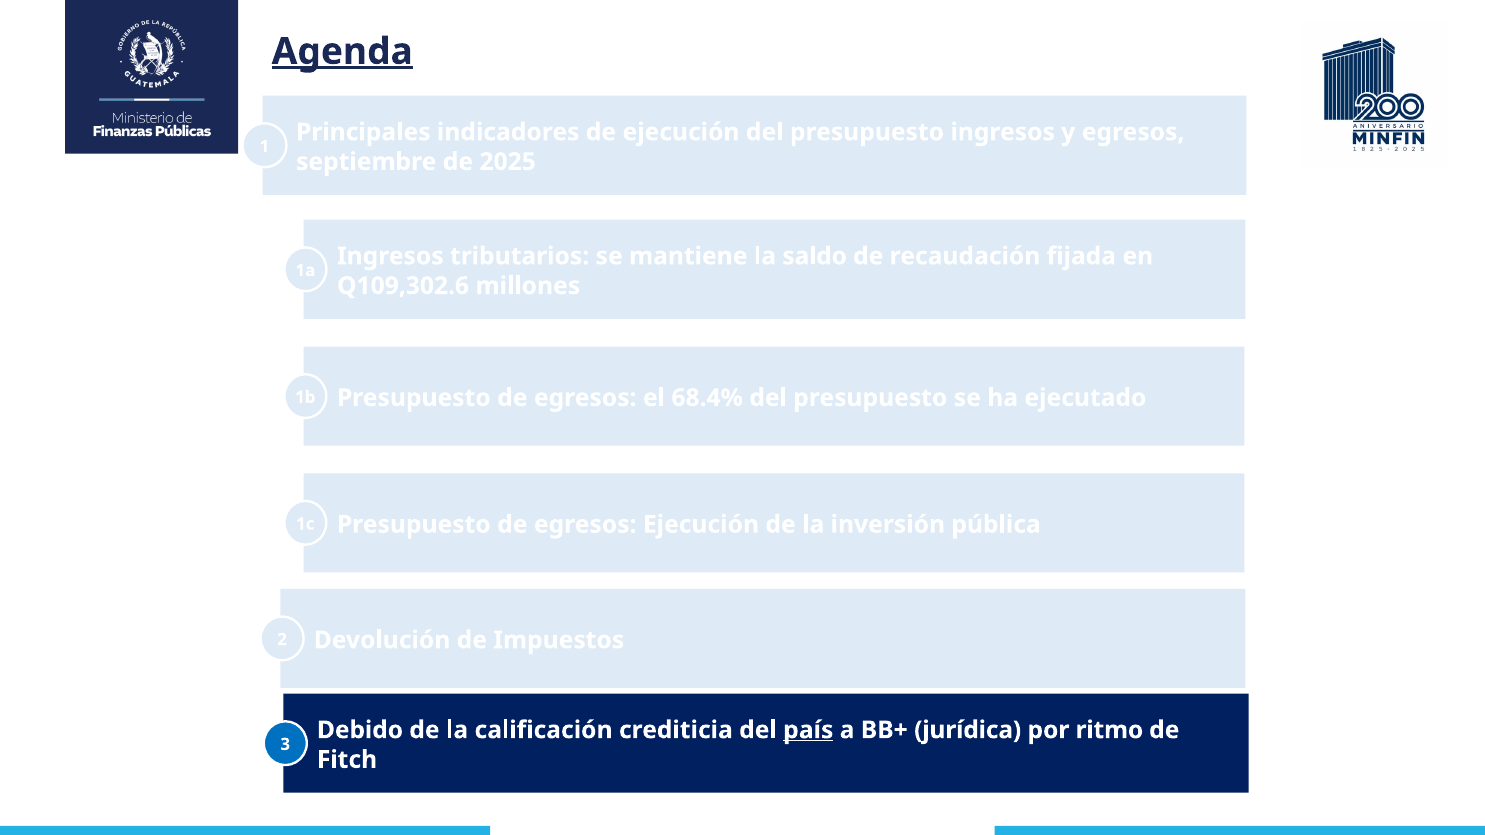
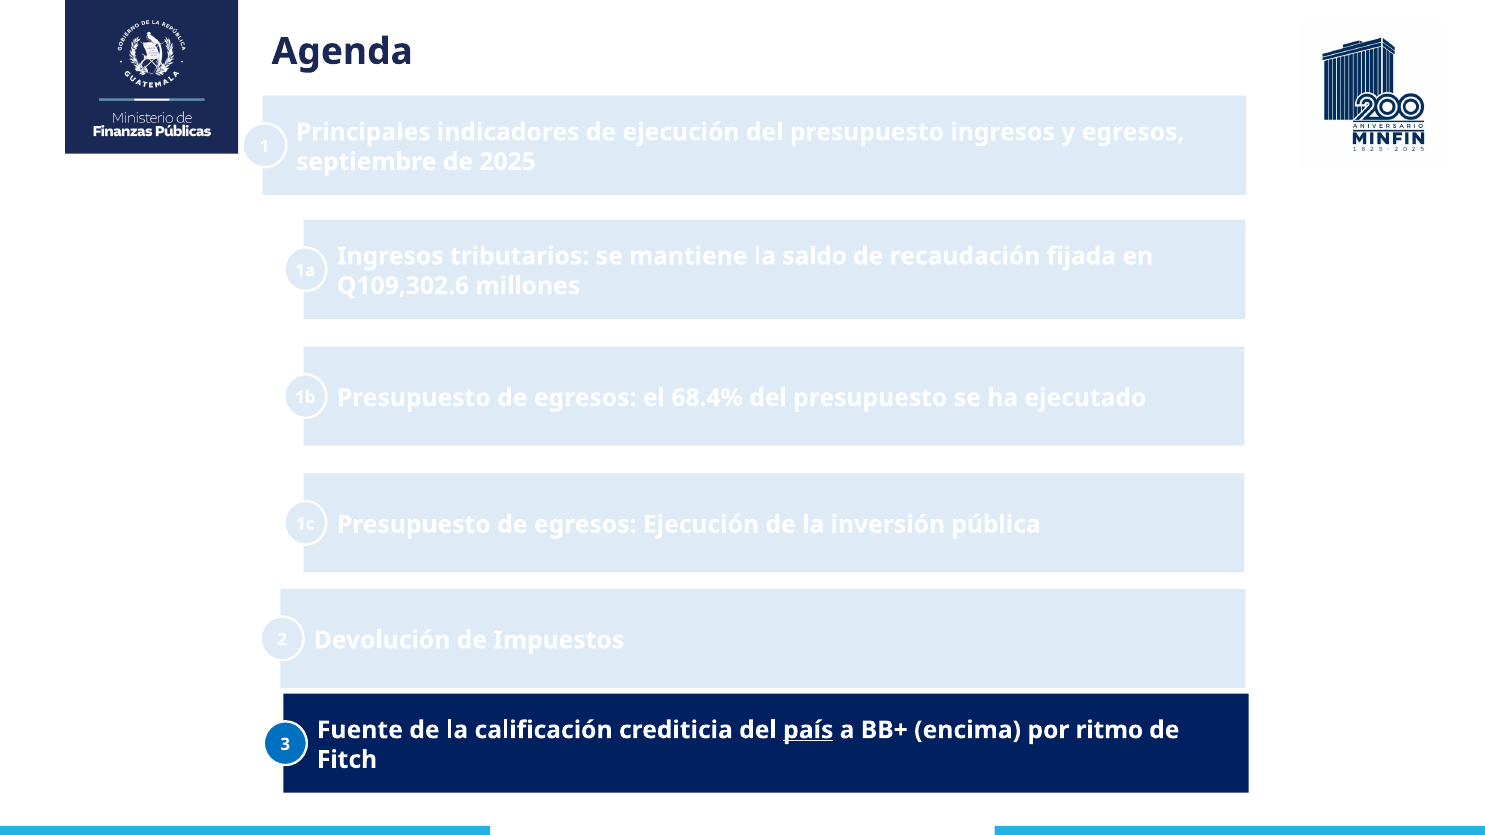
Agenda underline: present -> none
Debido: Debido -> Fuente
jurídica: jurídica -> encima
